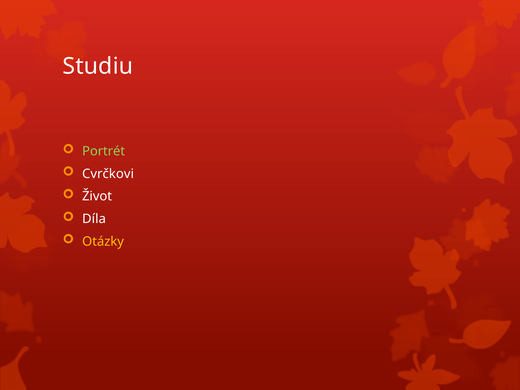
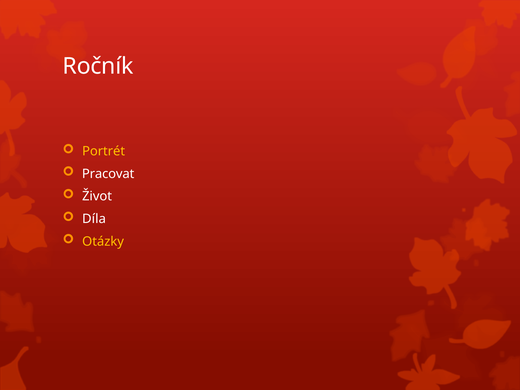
Studiu: Studiu -> Ročník
Portrét colour: light green -> yellow
Cvrčkovi: Cvrčkovi -> Pracovat
